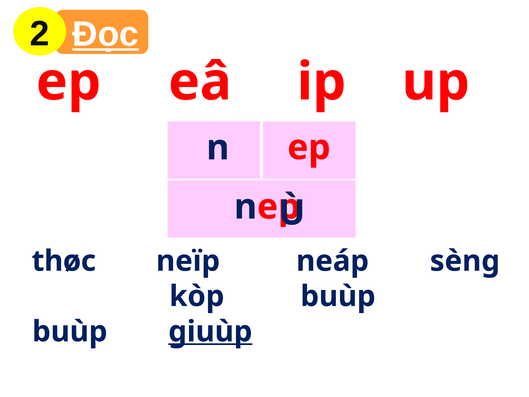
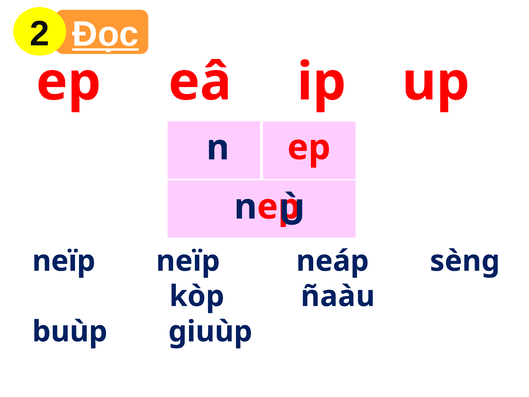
thøc at (64, 261): thøc -> neïp
kòp buùp: buùp -> ñaàu
giuùp underline: present -> none
